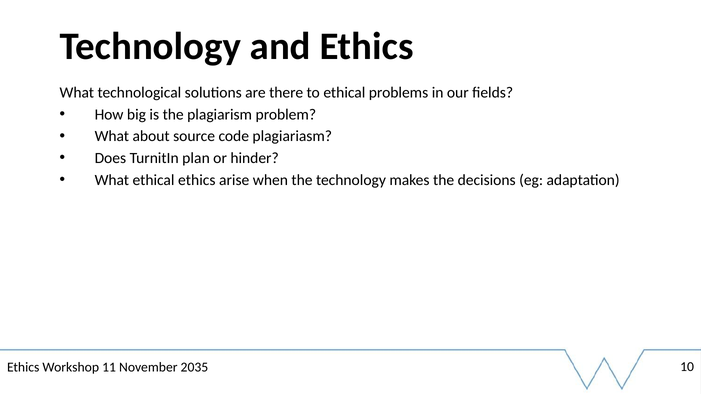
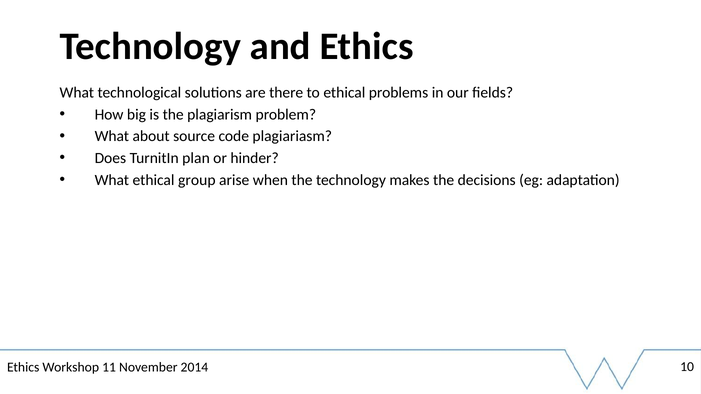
ethical ethics: ethics -> group
2035: 2035 -> 2014
